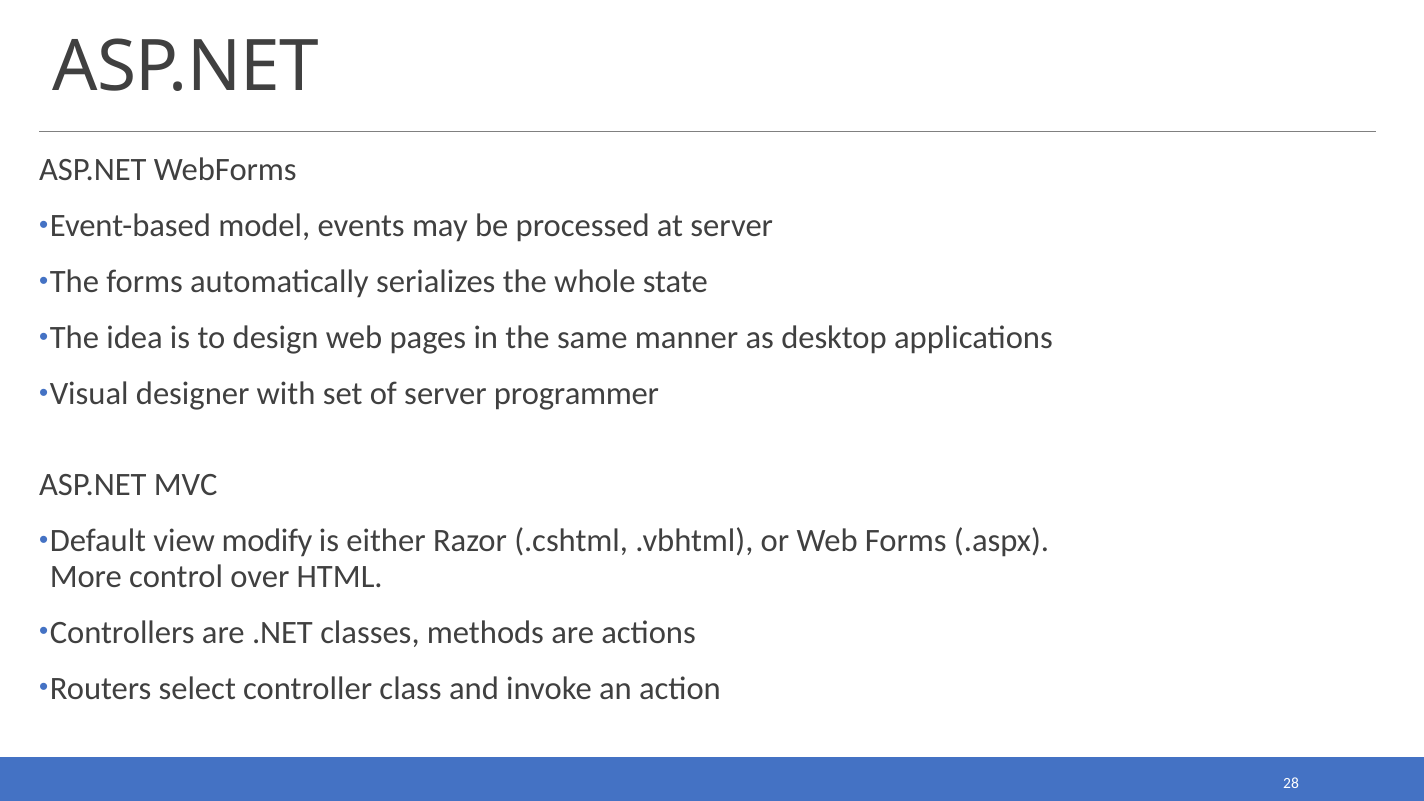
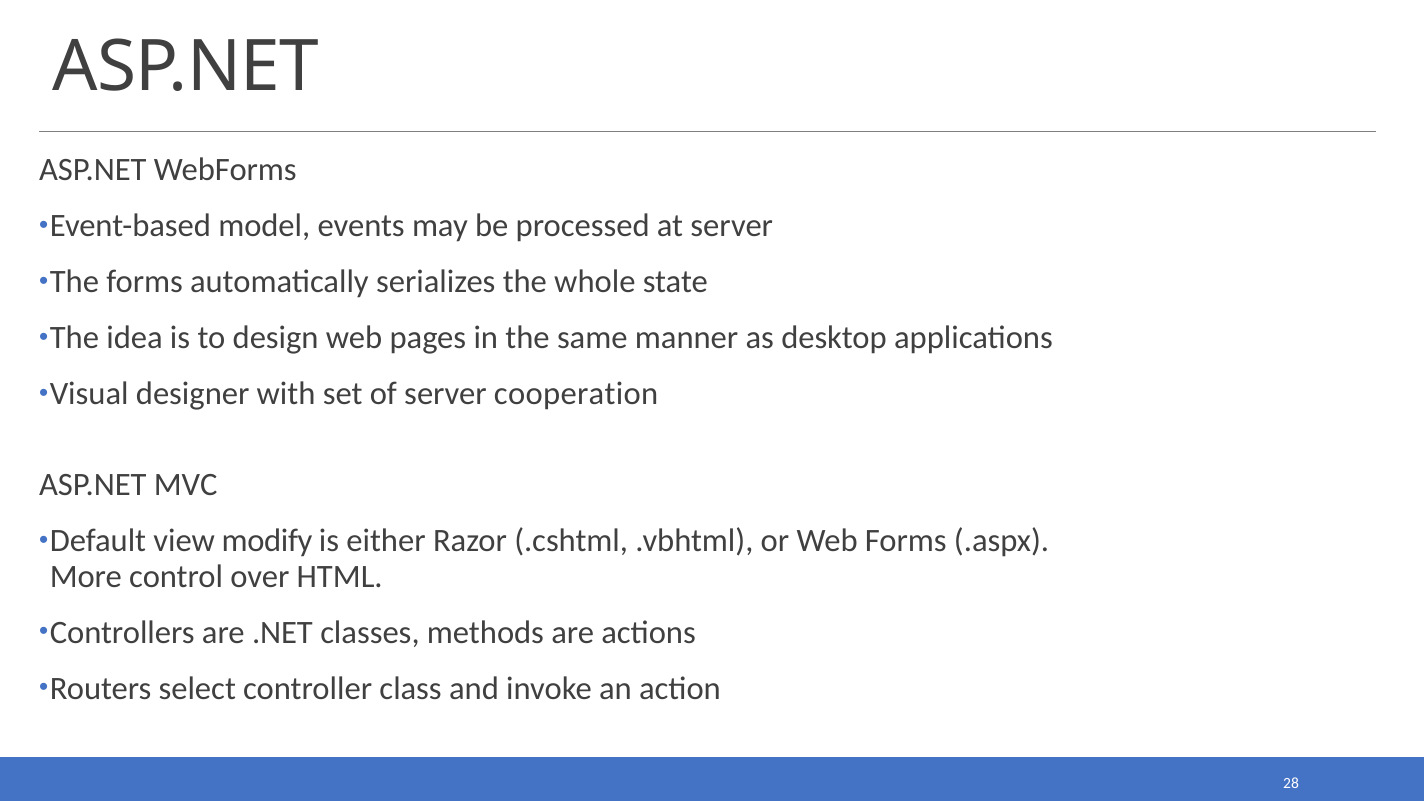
programmer: programmer -> cooperation
